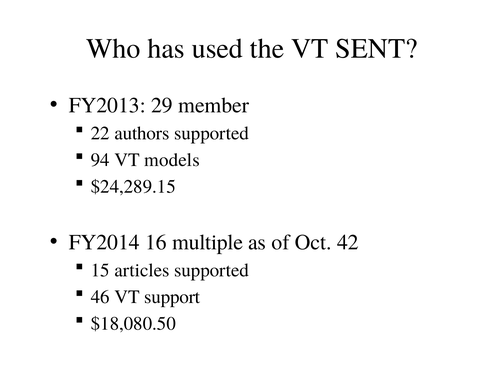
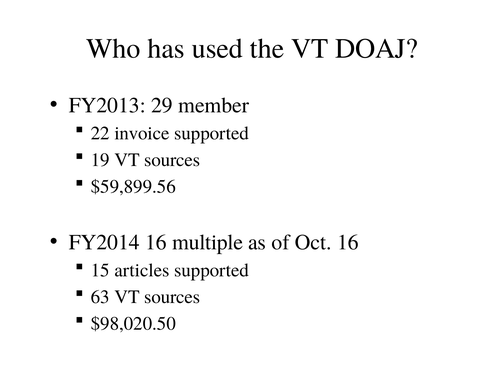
SENT: SENT -> DOAJ
authors: authors -> invoice
94: 94 -> 19
models at (172, 160): models -> sources
$24,289.15: $24,289.15 -> $59,899.56
Oct 42: 42 -> 16
46: 46 -> 63
support at (172, 297): support -> sources
$18,080.50: $18,080.50 -> $98,020.50
